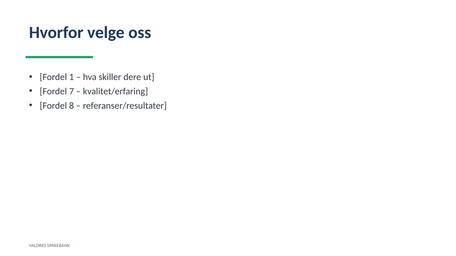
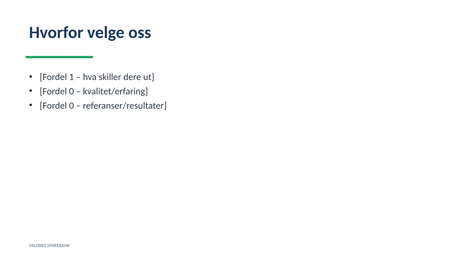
7 at (72, 91): 7 -> 0
8 at (72, 106): 8 -> 0
